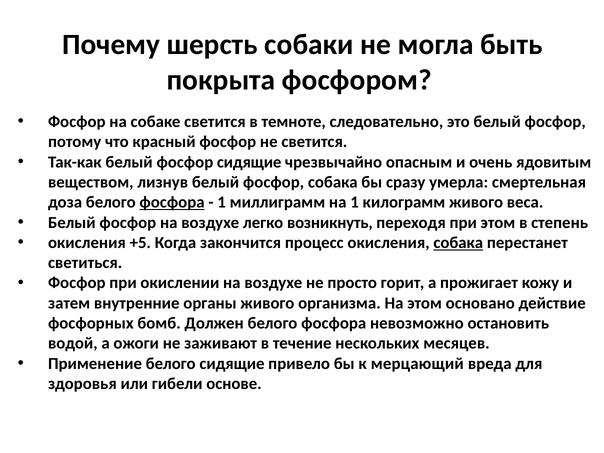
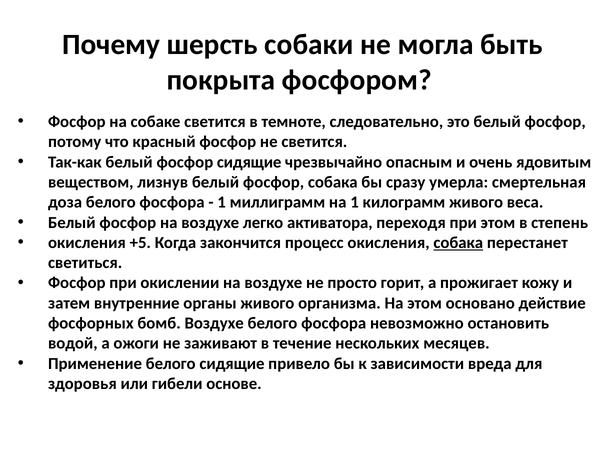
фосфора at (172, 202) underline: present -> none
возникнуть: возникнуть -> активатора
бомб Должен: Должен -> Воздухе
мерцающий: мерцающий -> зависимости
